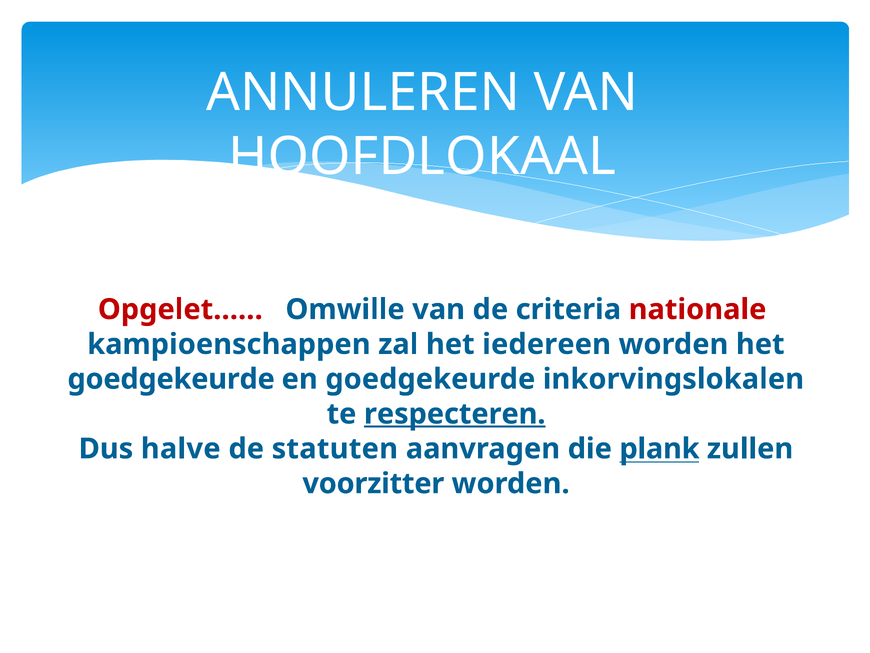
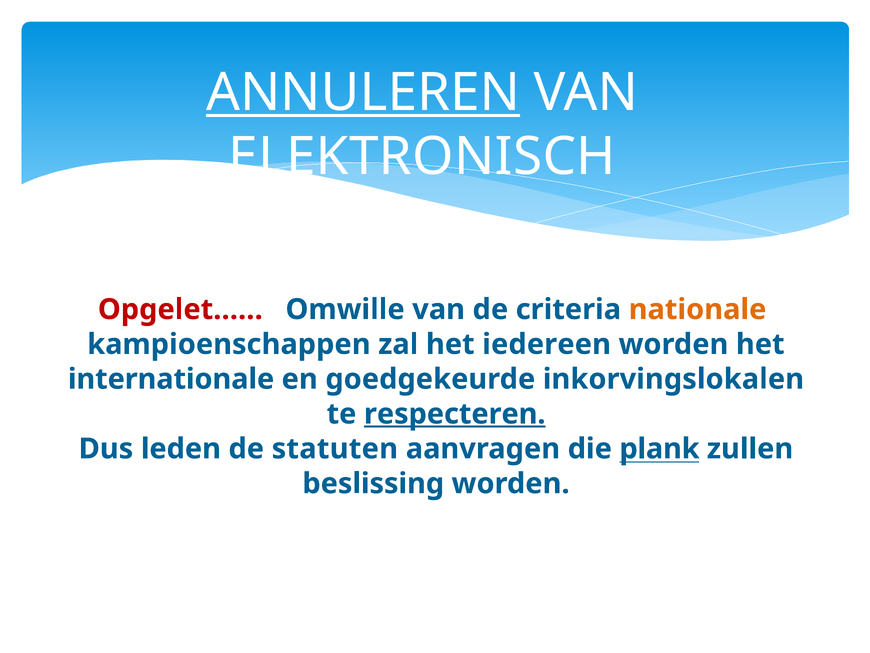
ANNULEREN underline: none -> present
HOOFDLOKAAL: HOOFDLOKAAL -> ELEKTRONISCH
nationale colour: red -> orange
goedgekeurde at (171, 379): goedgekeurde -> internationale
halve: halve -> leden
voorzitter: voorzitter -> beslissing
